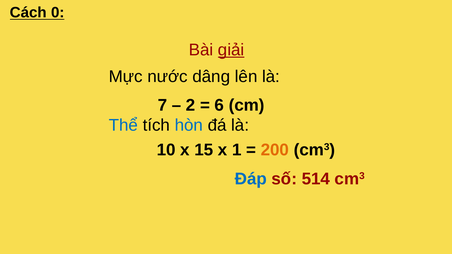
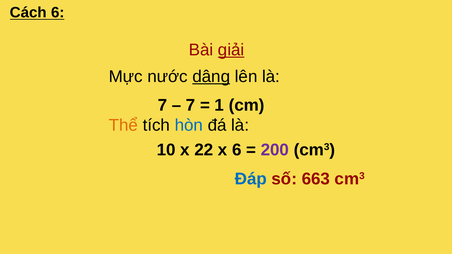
Cách 0: 0 -> 6
dâng underline: none -> present
2 at (191, 105): 2 -> 7
6: 6 -> 1
Thể colour: blue -> orange
15: 15 -> 22
x 1: 1 -> 6
200 colour: orange -> purple
514: 514 -> 663
